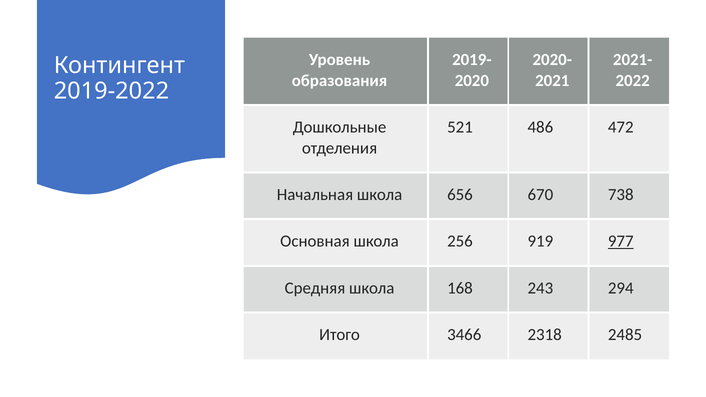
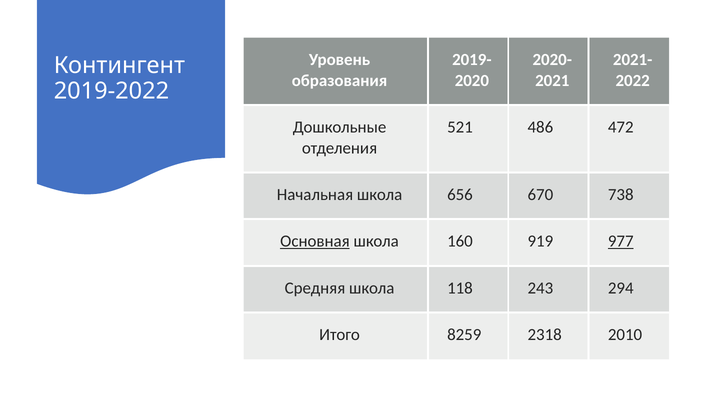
Основная underline: none -> present
256: 256 -> 160
168: 168 -> 118
3466: 3466 -> 8259
2485: 2485 -> 2010
